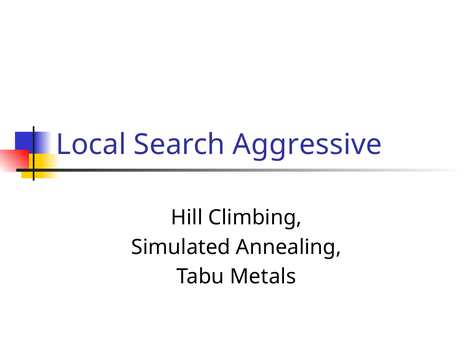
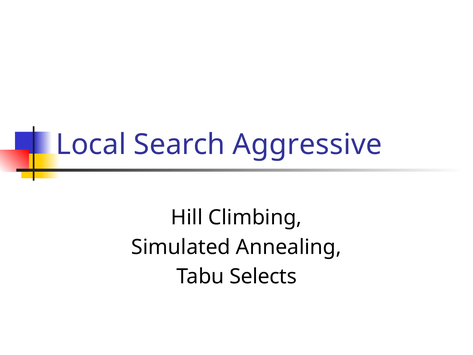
Metals: Metals -> Selects
